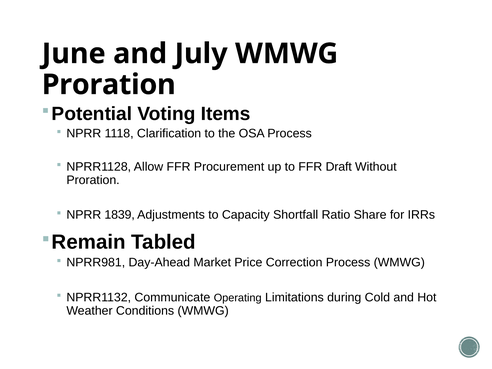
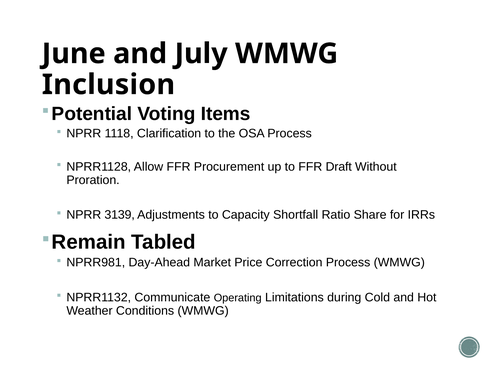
Proration at (109, 85): Proration -> Inclusion
1839: 1839 -> 3139
